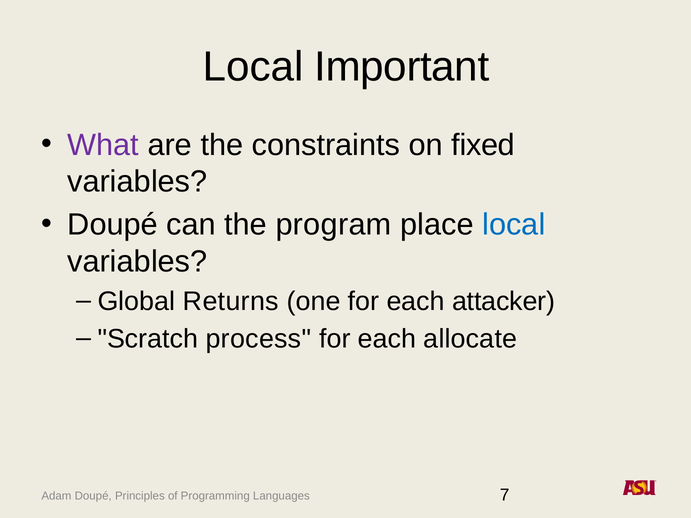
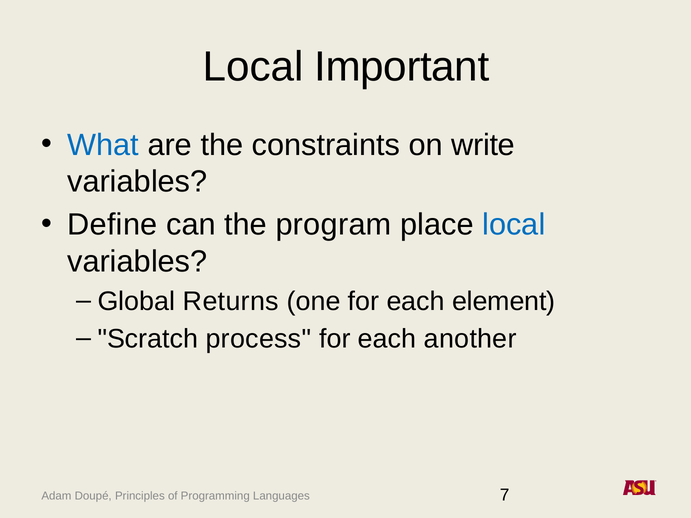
What colour: purple -> blue
fixed: fixed -> write
Doupé at (113, 225): Doupé -> Define
attacker: attacker -> element
allocate: allocate -> another
